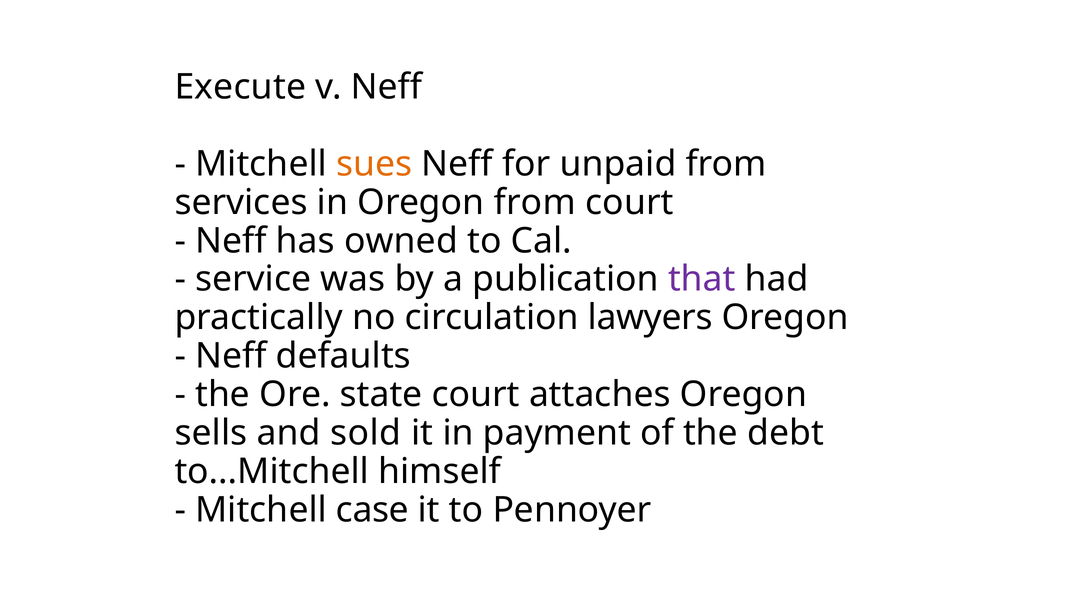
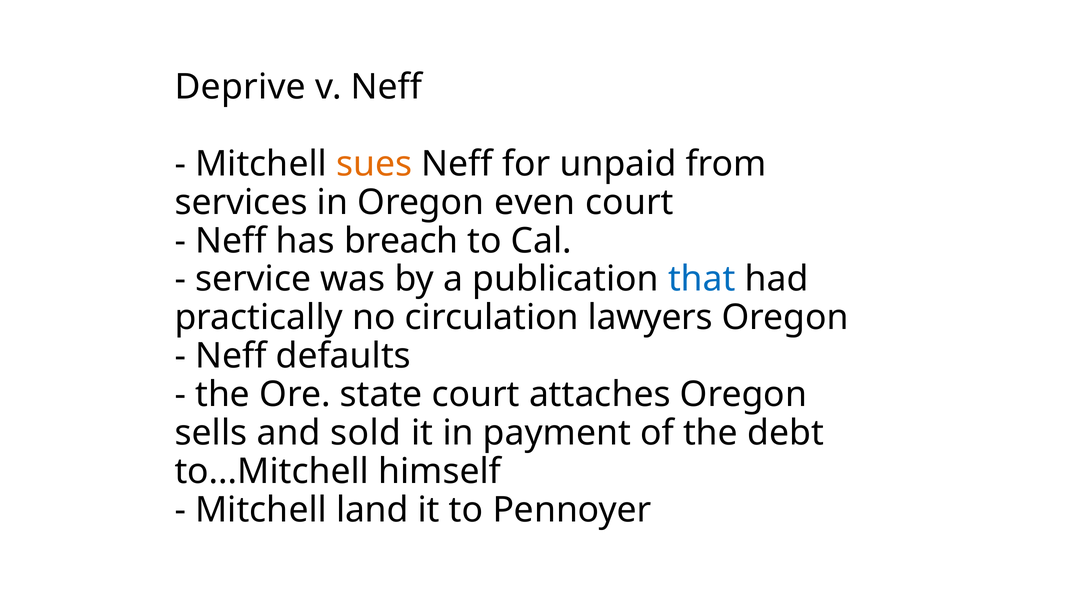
Execute: Execute -> Deprive
Oregon from: from -> even
owned: owned -> breach
that colour: purple -> blue
case: case -> land
